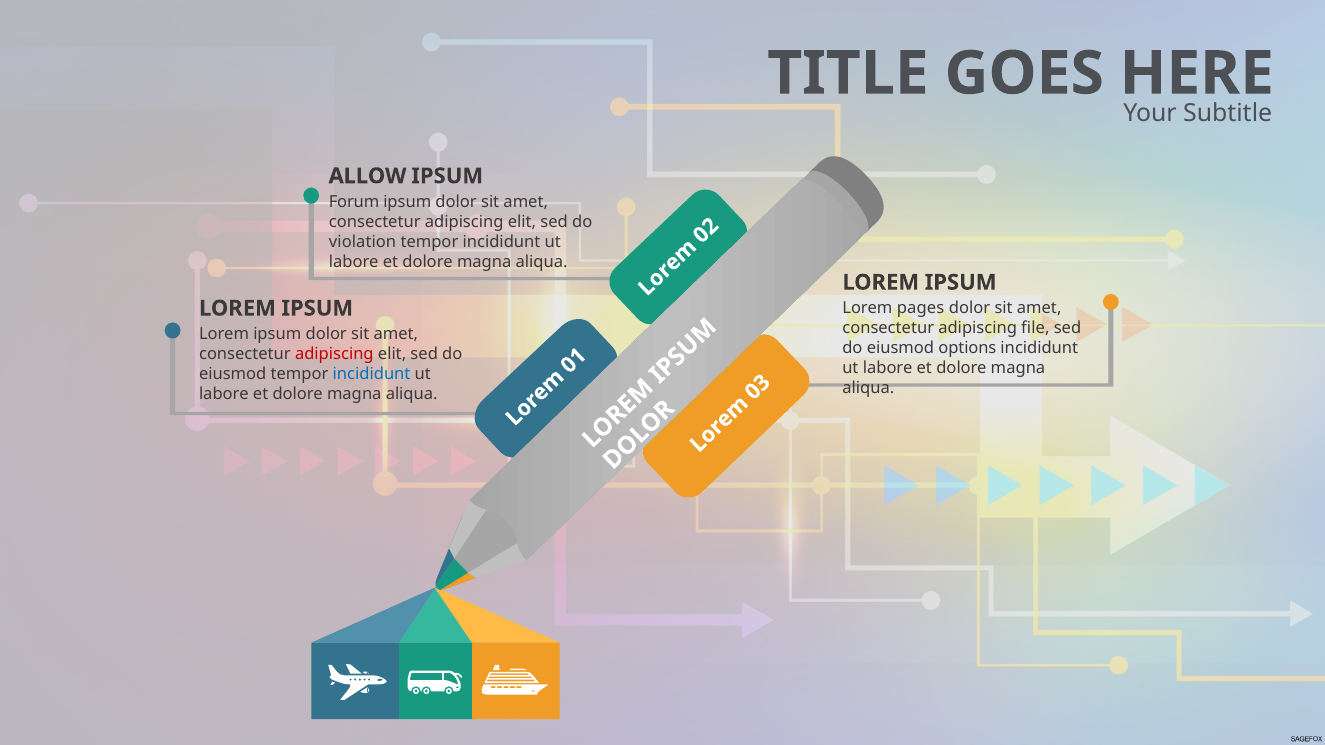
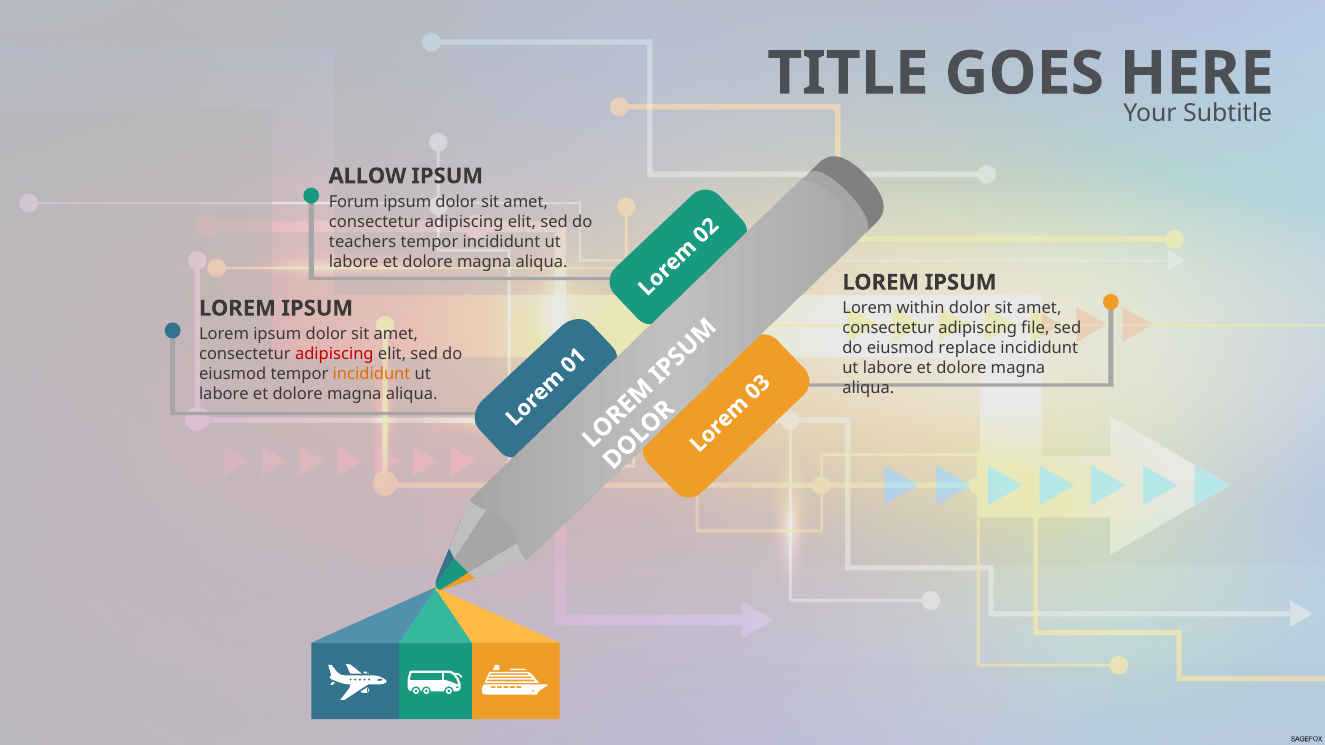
violation: violation -> teachers
pages: pages -> within
options: options -> replace
incididunt at (372, 374) colour: blue -> orange
